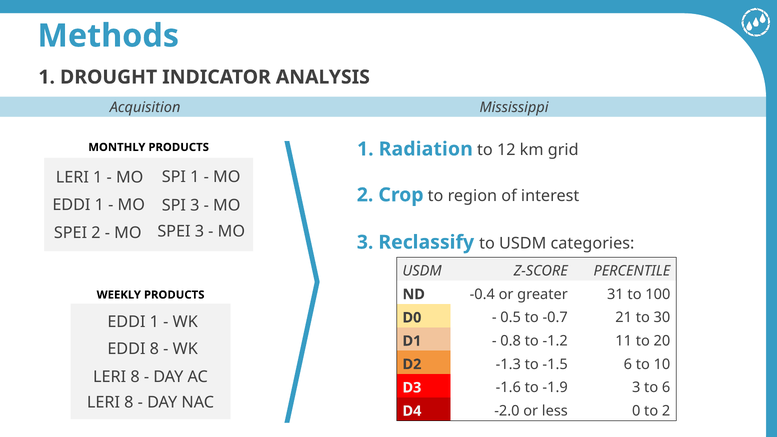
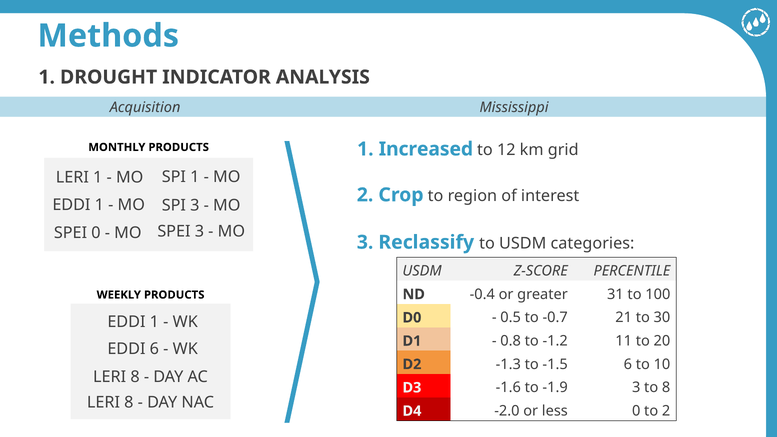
Radiation: Radiation -> Increased
SPEI 2: 2 -> 0
EDDI 8: 8 -> 6
to 6: 6 -> 8
